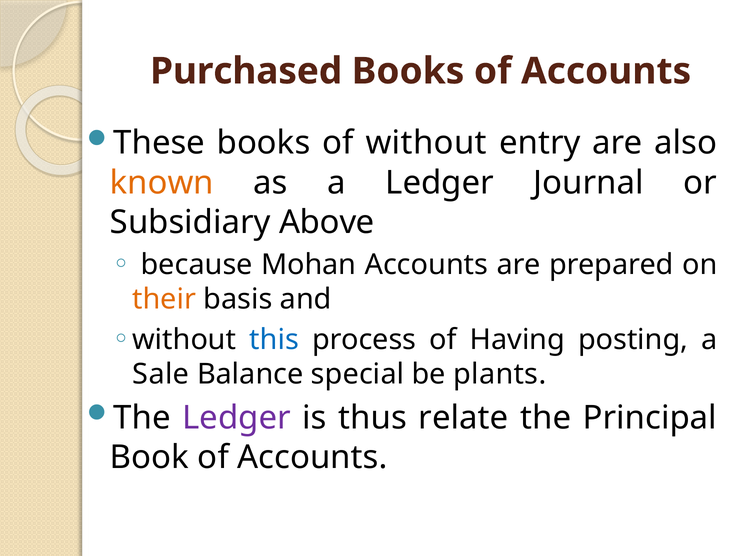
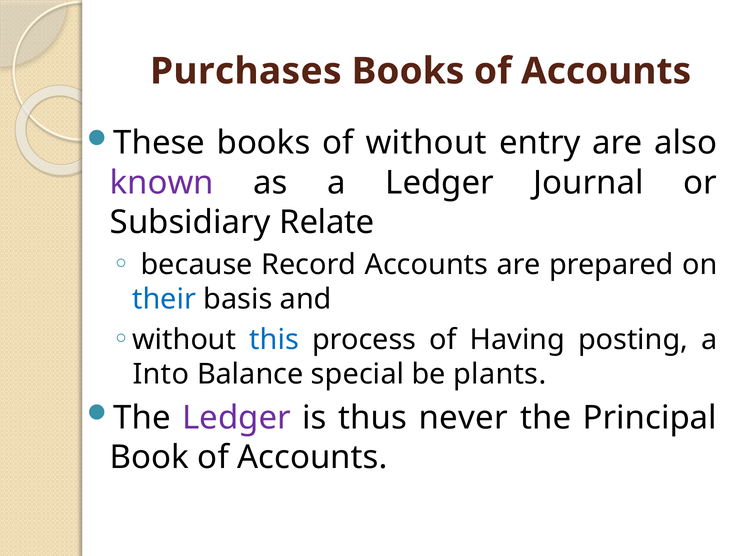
Purchased: Purchased -> Purchases
known colour: orange -> purple
Above: Above -> Relate
Mohan: Mohan -> Record
their colour: orange -> blue
Sale: Sale -> Into
relate: relate -> never
